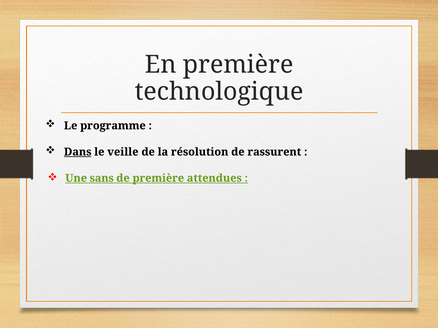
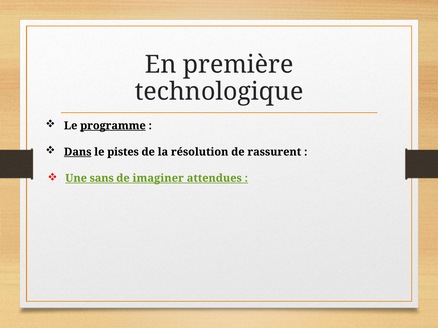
programme underline: none -> present
veille: veille -> pistes
de première: première -> imaginer
